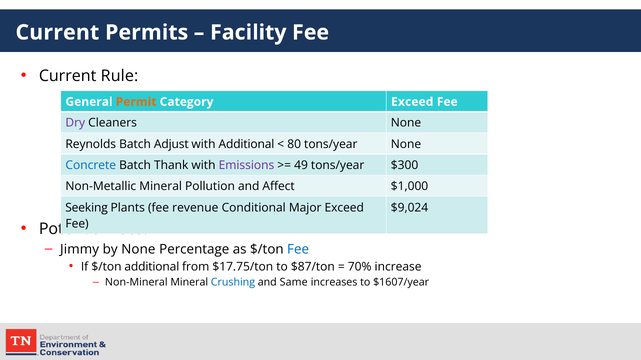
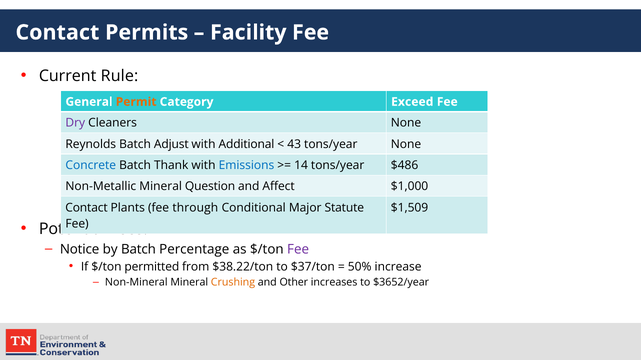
Current at (57, 33): Current -> Contact
80: 80 -> 43
Emissions colour: purple -> blue
49: 49 -> 14
$300: $300 -> $486
Pollution: Pollution -> Question
Seeking at (87, 208): Seeking -> Contact
revenue: revenue -> through
Major Exceed: Exceed -> Statute
$9,024: $9,024 -> $1,509
Jimmy: Jimmy -> Notice
by None: None -> Batch
Fee at (298, 249) colour: blue -> purple
$/ton additional: additional -> permitted
$17.75/ton: $17.75/ton -> $38.22/ton
$87/ton: $87/ton -> $37/ton
70%: 70% -> 50%
Crushing colour: blue -> orange
Same: Same -> Other
$1607/year: $1607/year -> $3652/year
